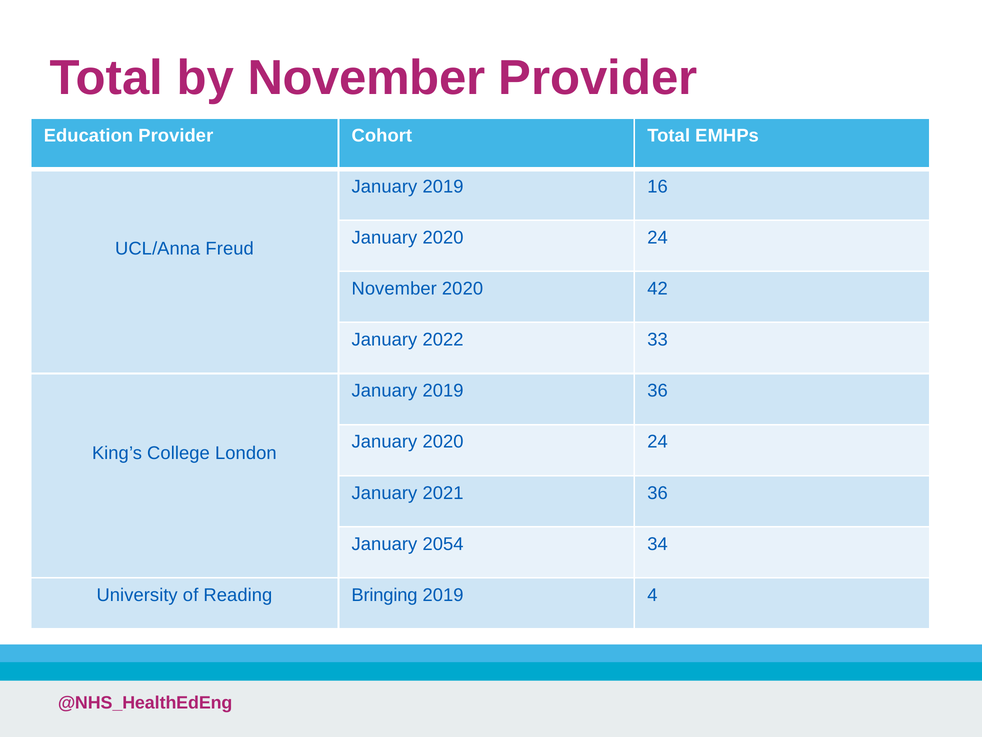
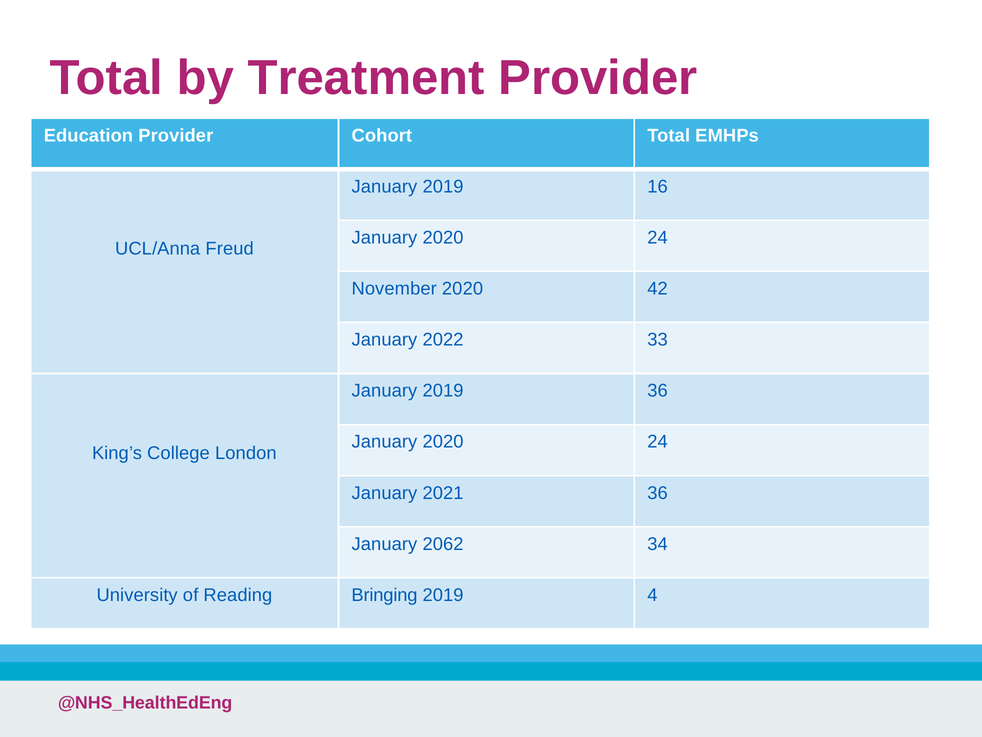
by November: November -> Treatment
2054: 2054 -> 2062
